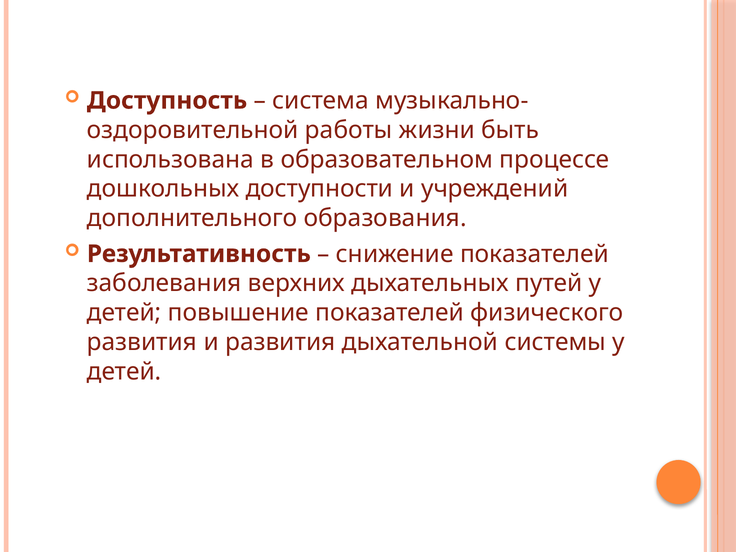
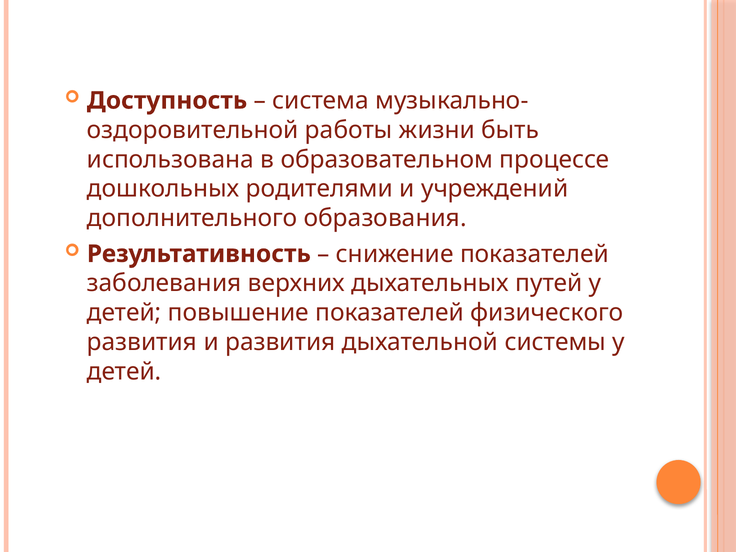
доступности: доступности -> родителями
